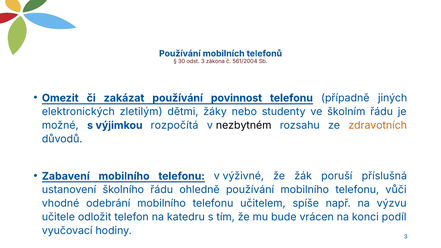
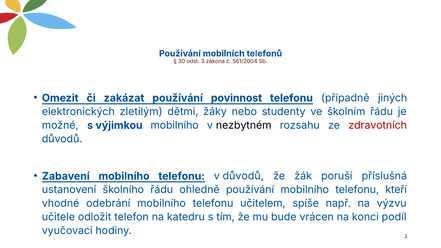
výjimkou rozpočítá: rozpočítá -> mobilního
zdravotních colour: orange -> red
v výživné: výživné -> důvodů
vůči: vůči -> kteří
